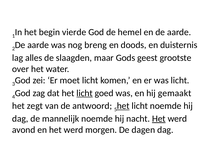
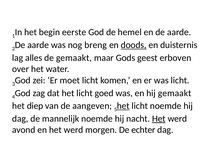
vierde: vierde -> eerste
doods underline: none -> present
de slaagden: slaagden -> gemaakt
grootste: grootste -> erboven
licht at (85, 93) underline: present -> none
zegt: zegt -> diep
antwoord: antwoord -> aangeven
dagen: dagen -> echter
